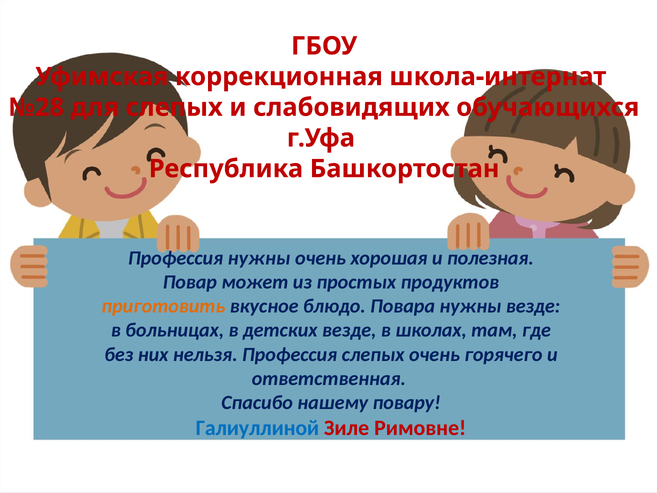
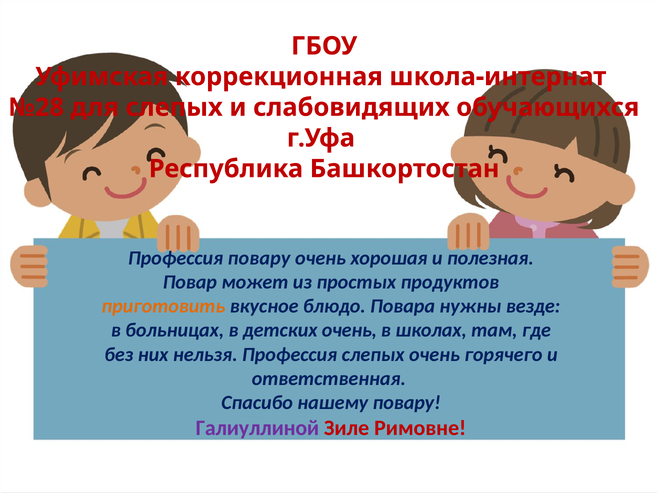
Профессия нужны: нужны -> повару
детских везде: везде -> очень
Галиуллиной colour: blue -> purple
